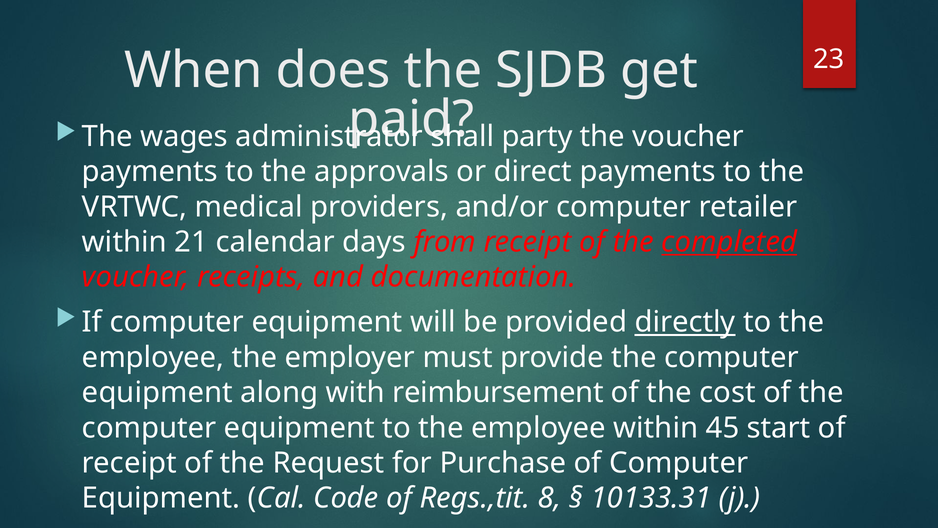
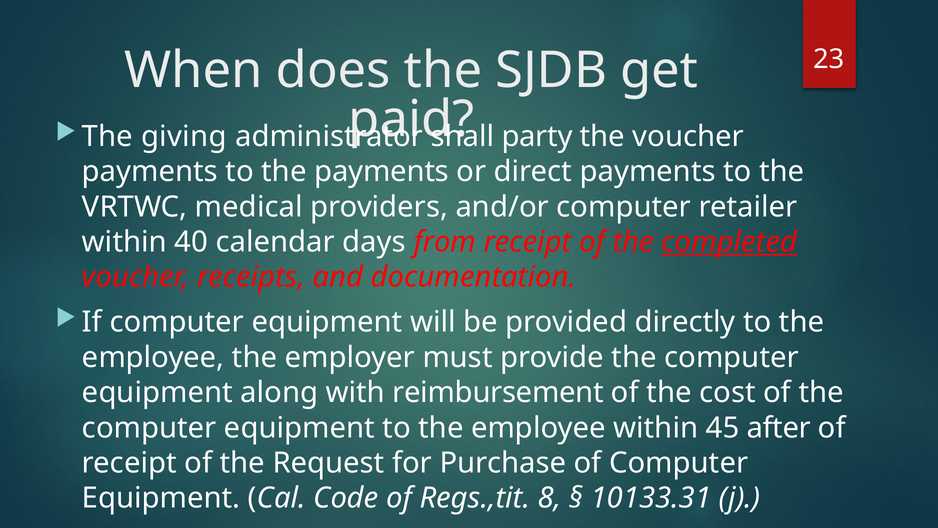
wages: wages -> giving
the approvals: approvals -> payments
21: 21 -> 40
directly underline: present -> none
start: start -> after
